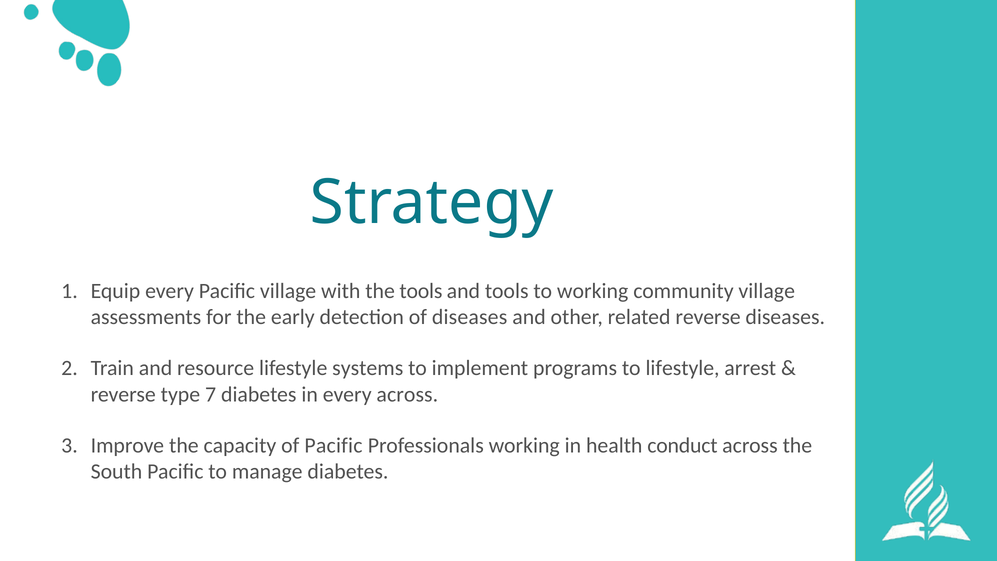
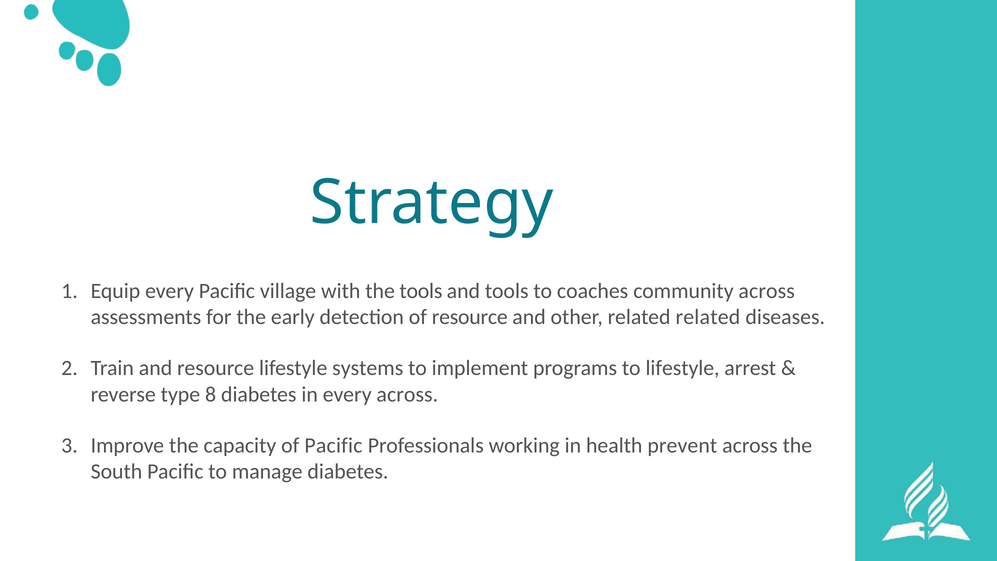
to working: working -> coaches
community village: village -> across
of diseases: diseases -> resource
related reverse: reverse -> related
7: 7 -> 8
conduct: conduct -> prevent
